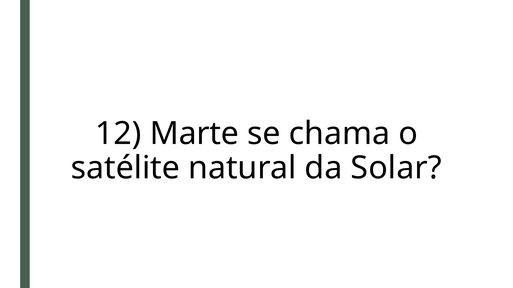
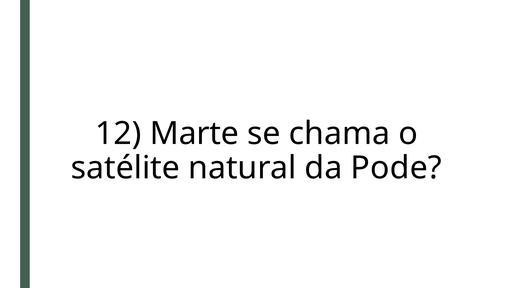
Solar: Solar -> Pode
